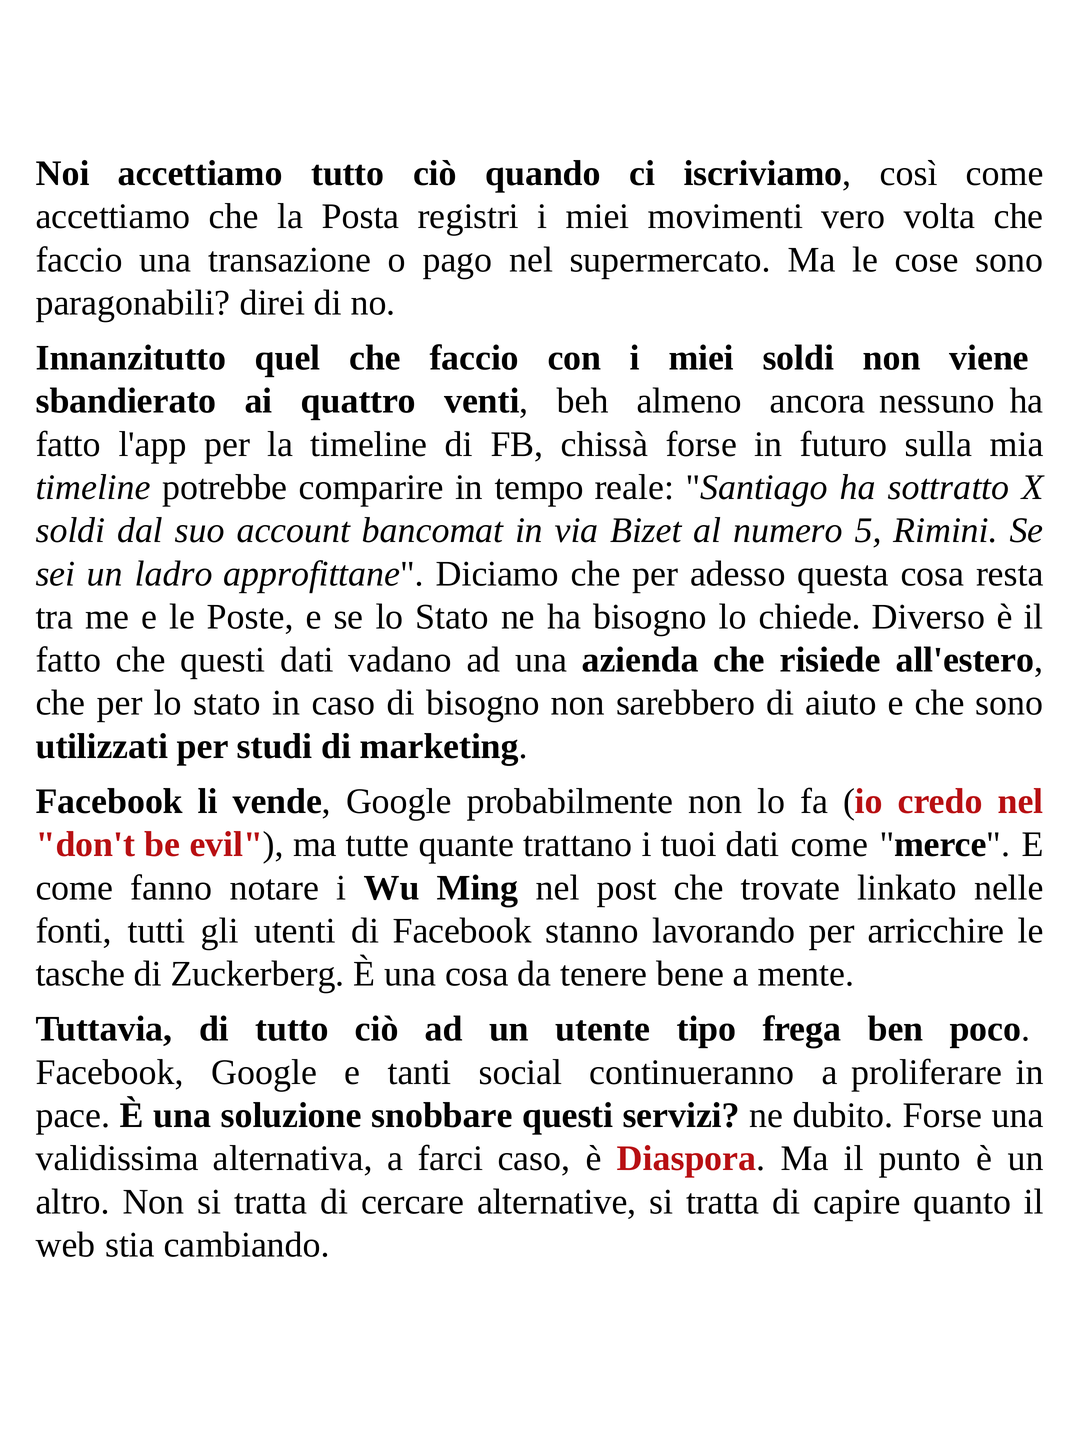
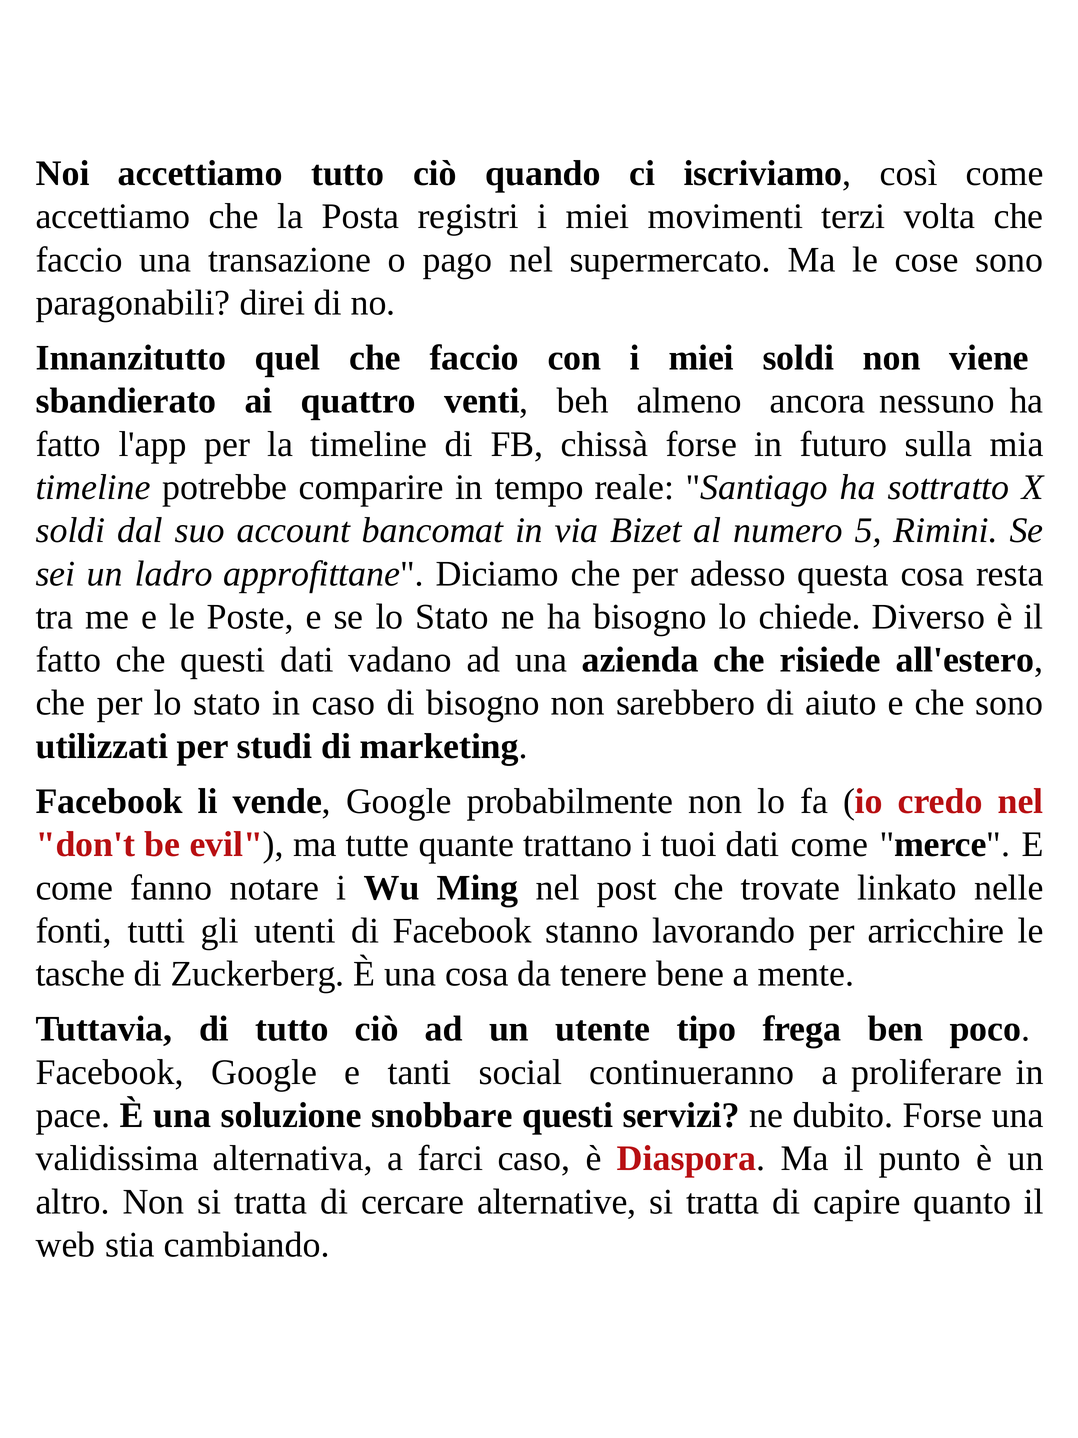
vero: vero -> terzi
